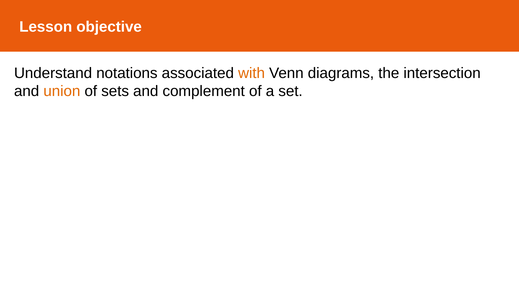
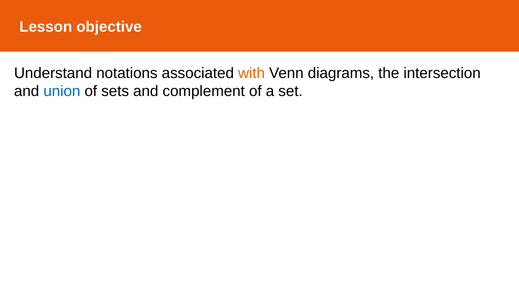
union colour: orange -> blue
